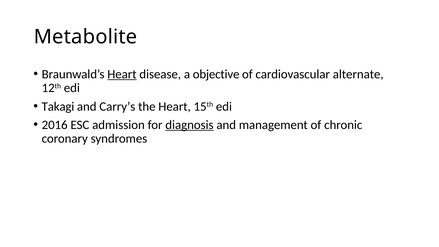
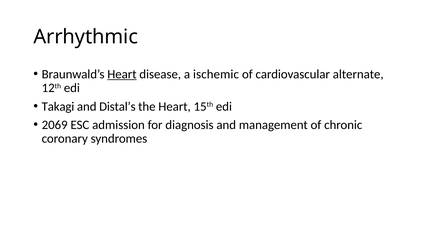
Metabolite: Metabolite -> Arrhythmic
objective: objective -> ischemic
Carry’s: Carry’s -> Distal’s
2016: 2016 -> 2069
diagnosis underline: present -> none
